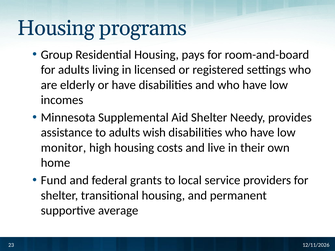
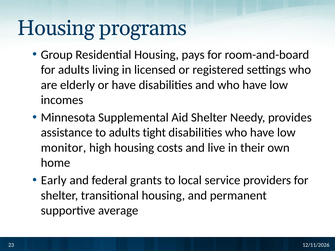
wish: wish -> tight
Fund: Fund -> Early
